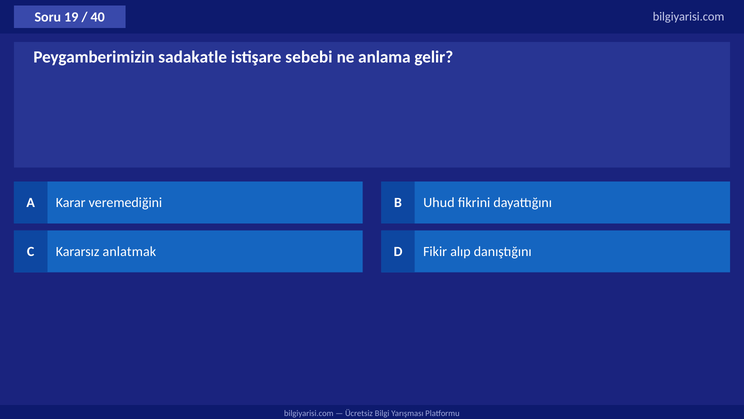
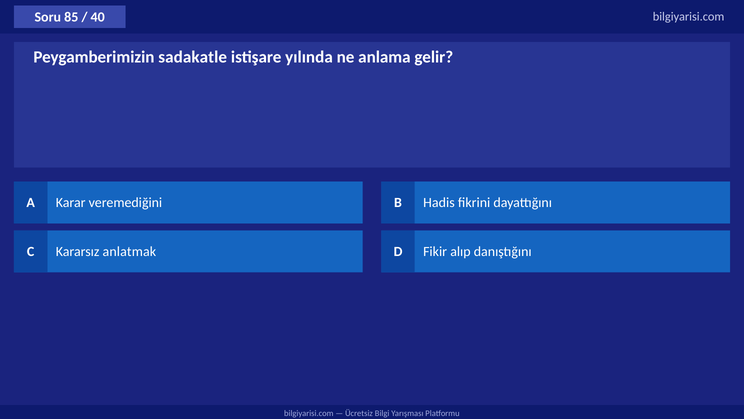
19: 19 -> 85
sebebi: sebebi -> yılında
Uhud: Uhud -> Hadis
